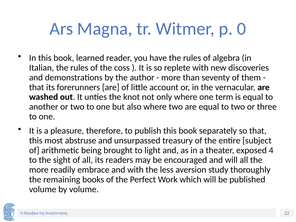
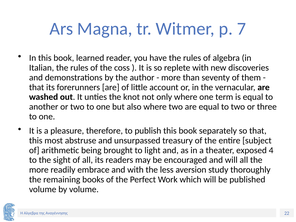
0: 0 -> 7
